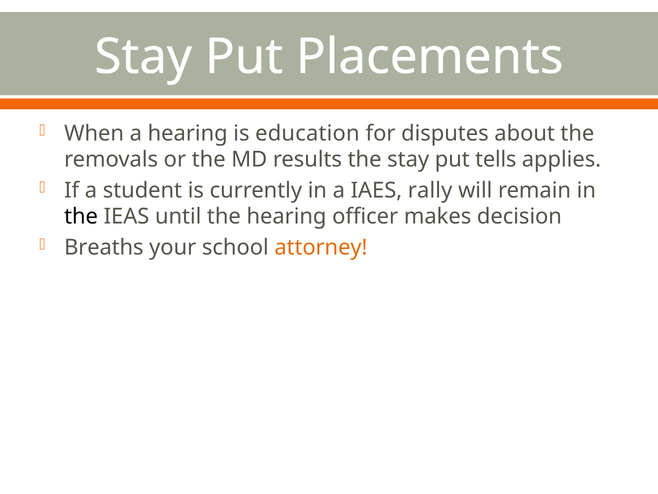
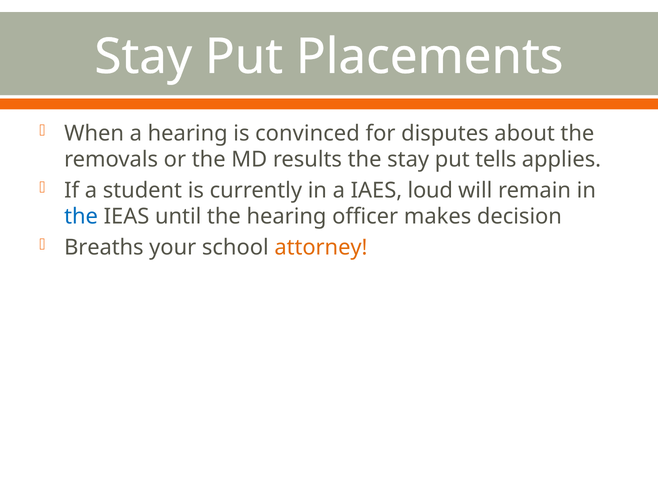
education: education -> convinced
rally: rally -> loud
the at (81, 216) colour: black -> blue
